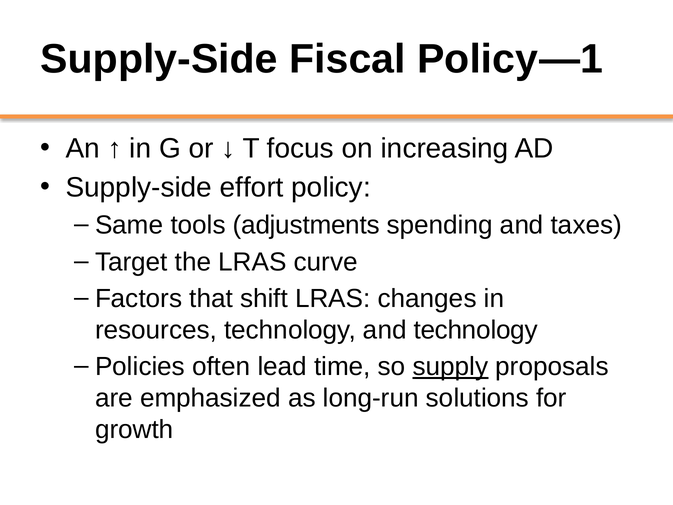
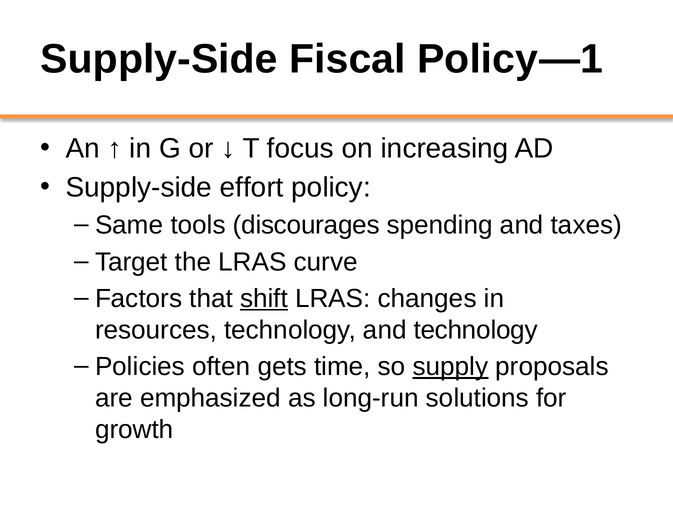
adjustments: adjustments -> discourages
shift underline: none -> present
lead: lead -> gets
